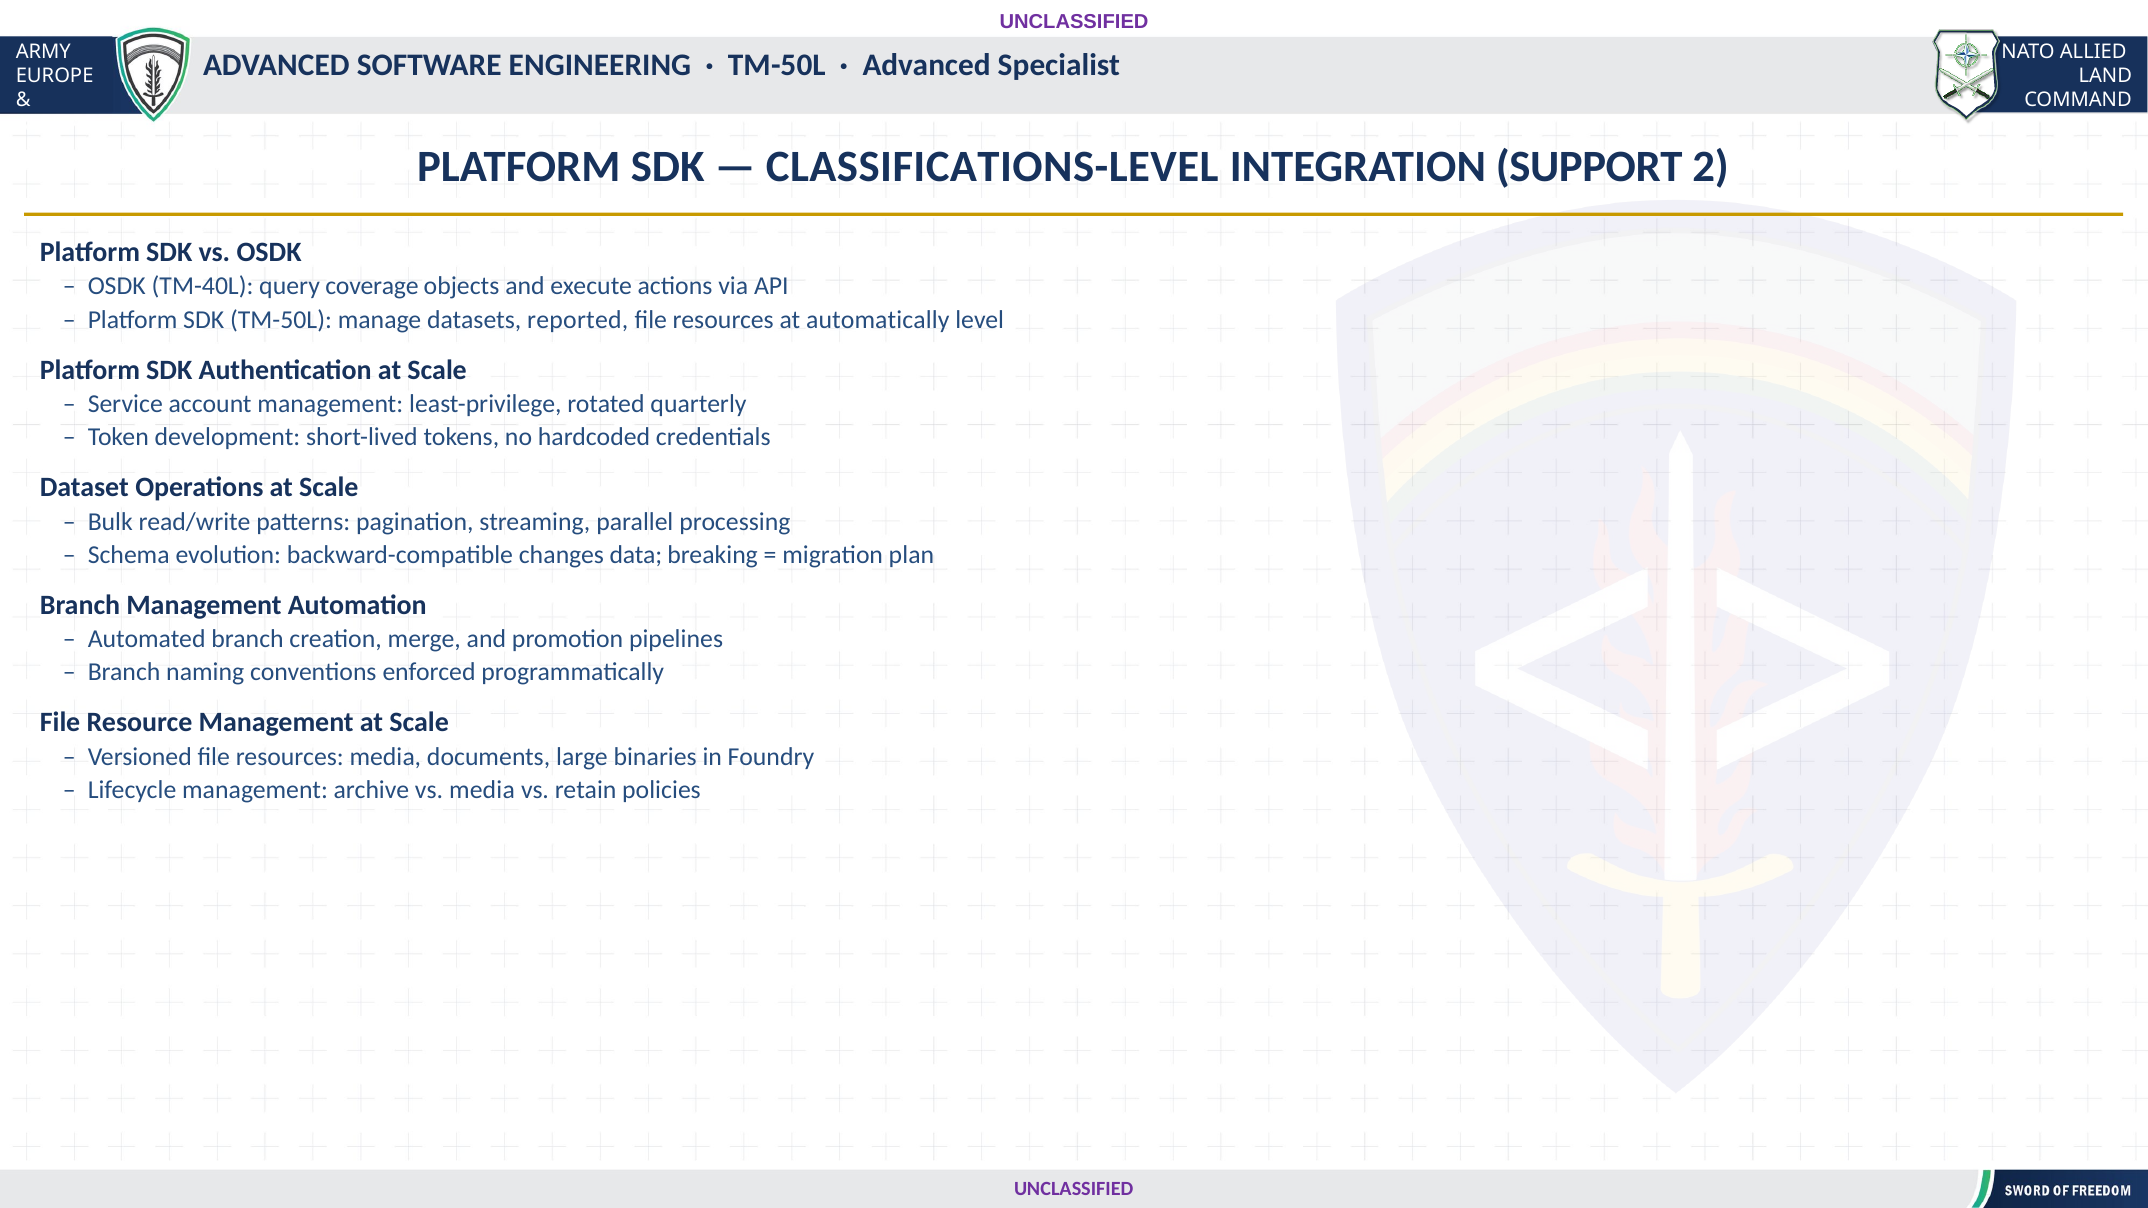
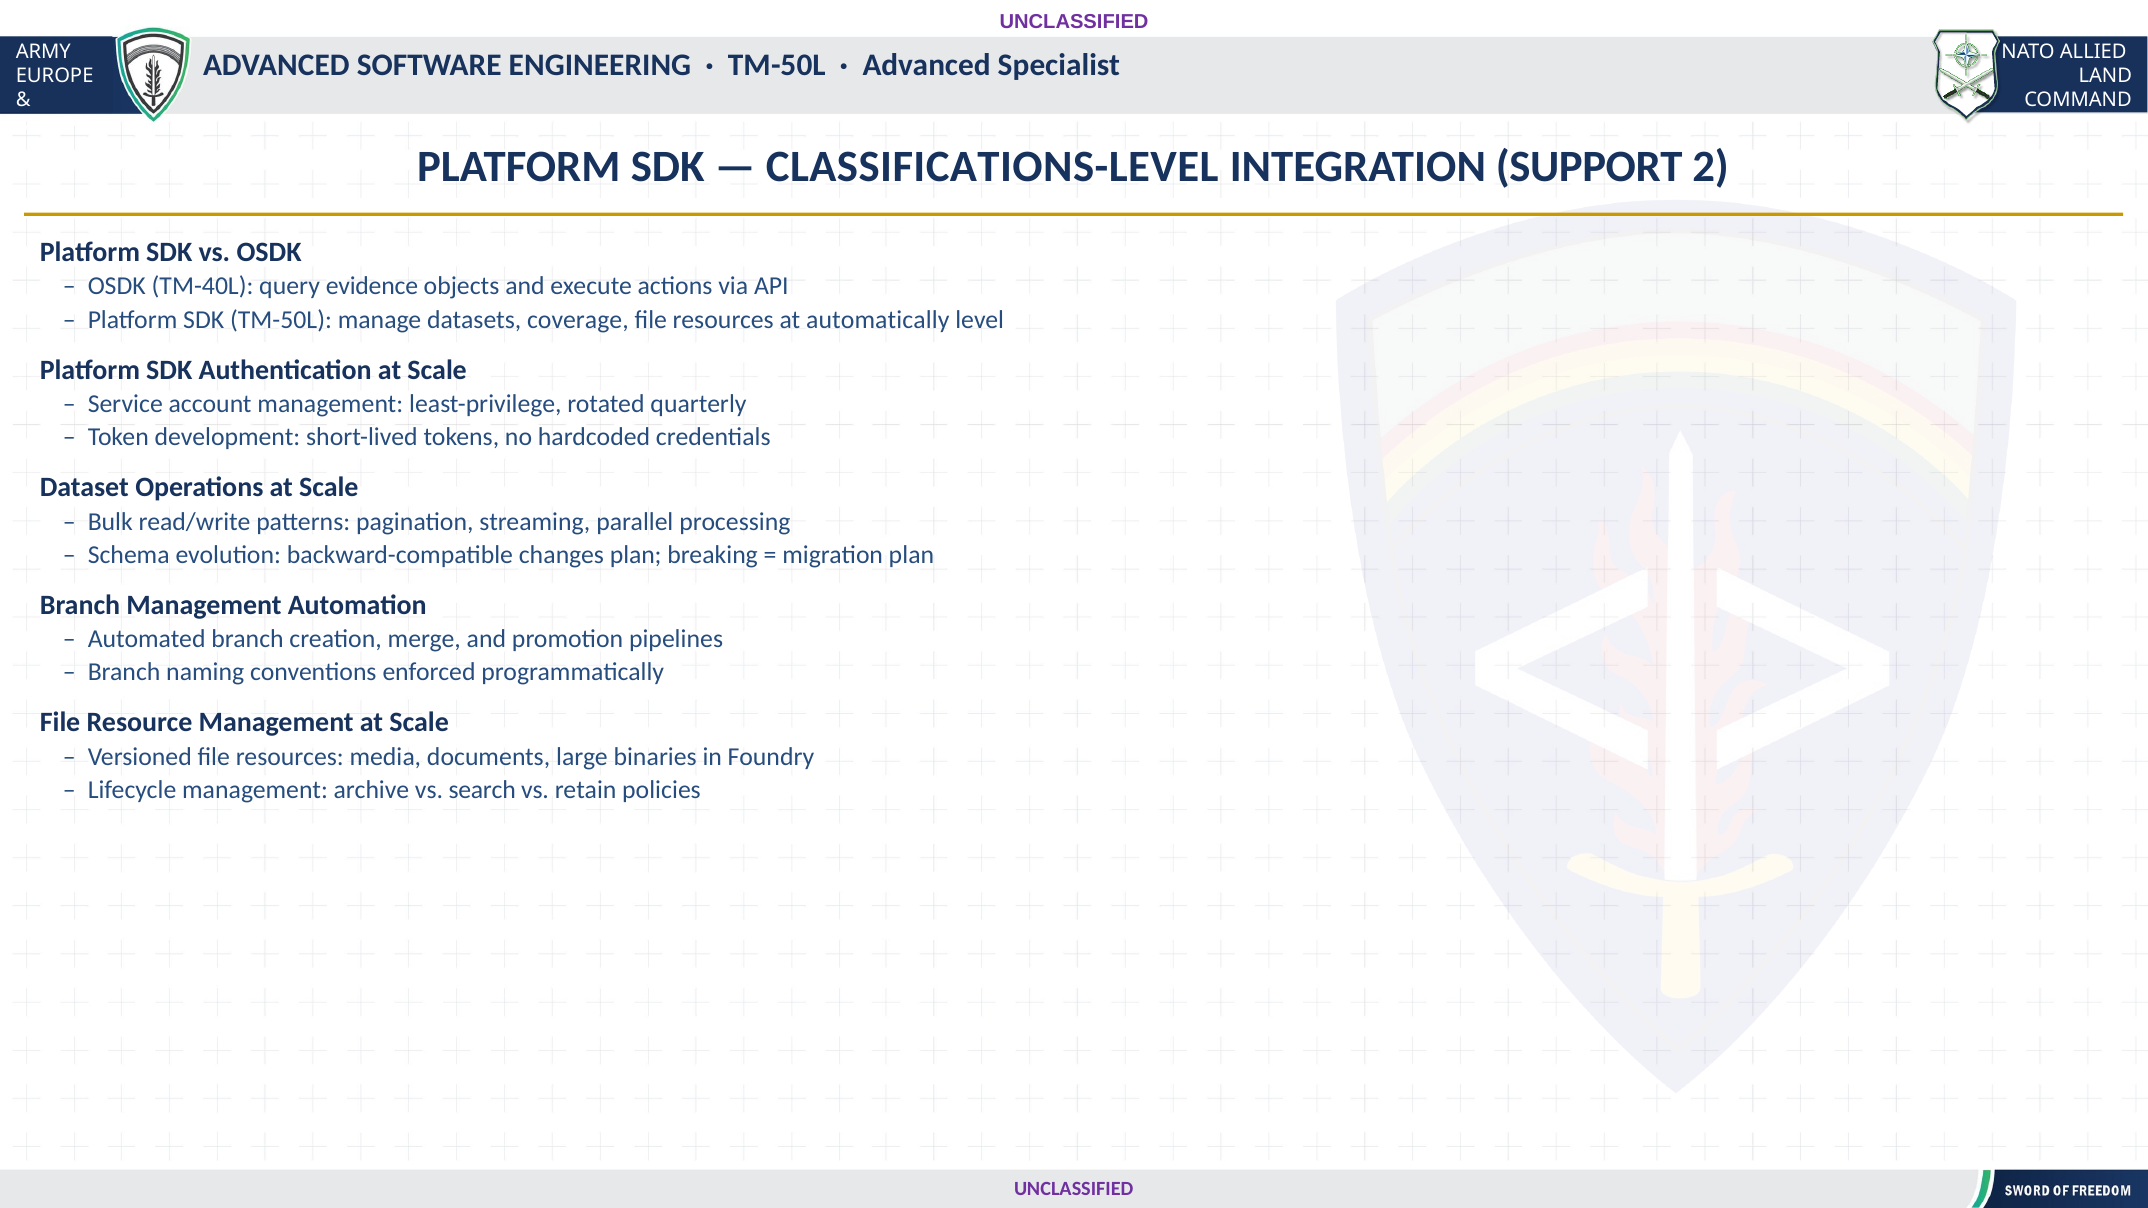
coverage: coverage -> evidence
reported: reported -> coverage
changes data: data -> plan
vs media: media -> search
